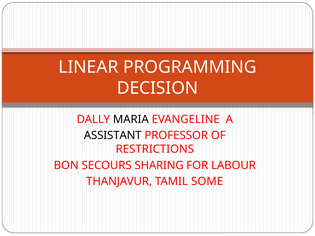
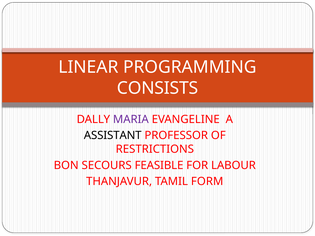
DECISION: DECISION -> CONSISTS
MARIA colour: black -> purple
SHARING: SHARING -> FEASIBLE
SOME: SOME -> FORM
